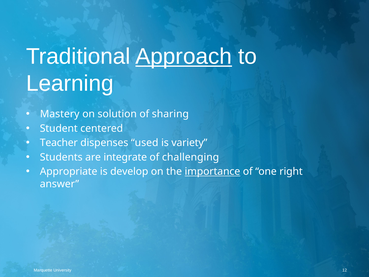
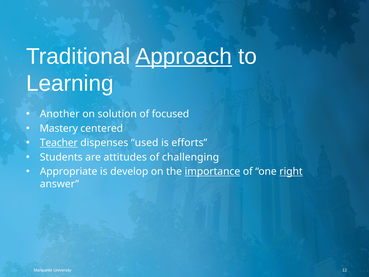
Mastery: Mastery -> Another
sharing: sharing -> focused
Student: Student -> Mastery
Teacher underline: none -> present
variety: variety -> efforts
integrate: integrate -> attitudes
right underline: none -> present
